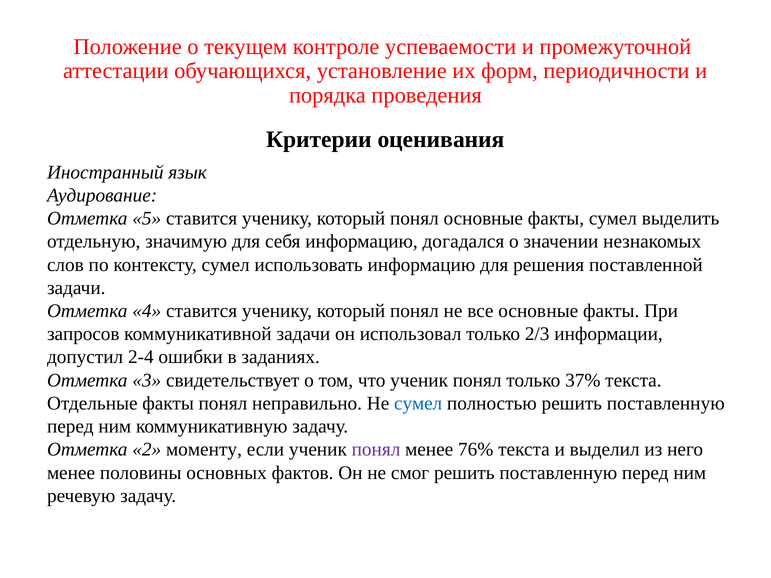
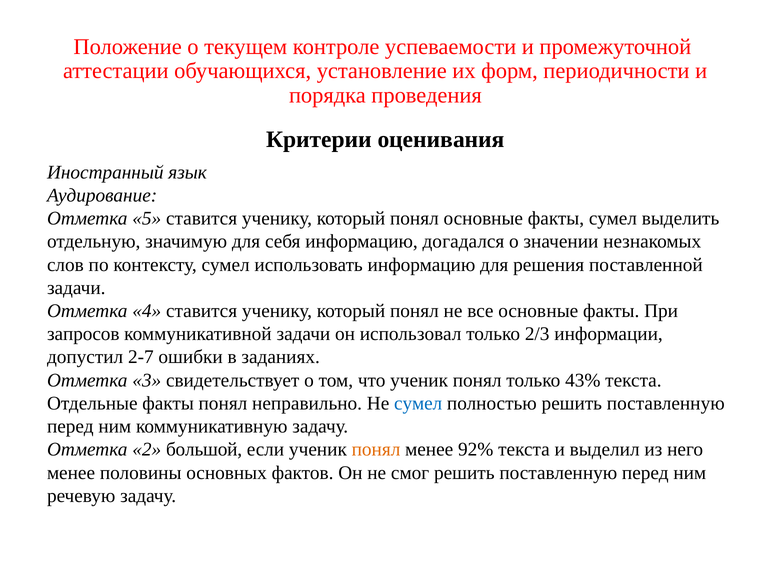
2-4: 2-4 -> 2-7
37%: 37% -> 43%
моменту: моменту -> большой
понял at (376, 450) colour: purple -> orange
76%: 76% -> 92%
